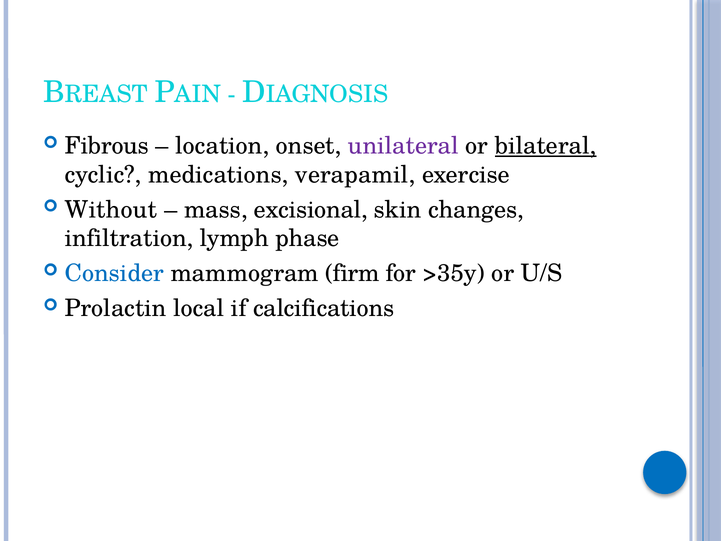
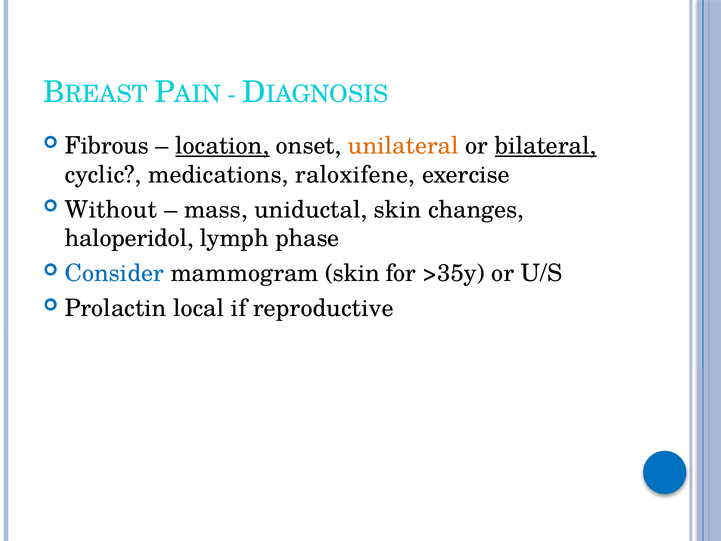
location underline: none -> present
unilateral colour: purple -> orange
verapamil: verapamil -> raloxifene
excisional: excisional -> uniductal
infiltration: infiltration -> haloperidol
mammogram firm: firm -> skin
calcifications: calcifications -> reproductive
